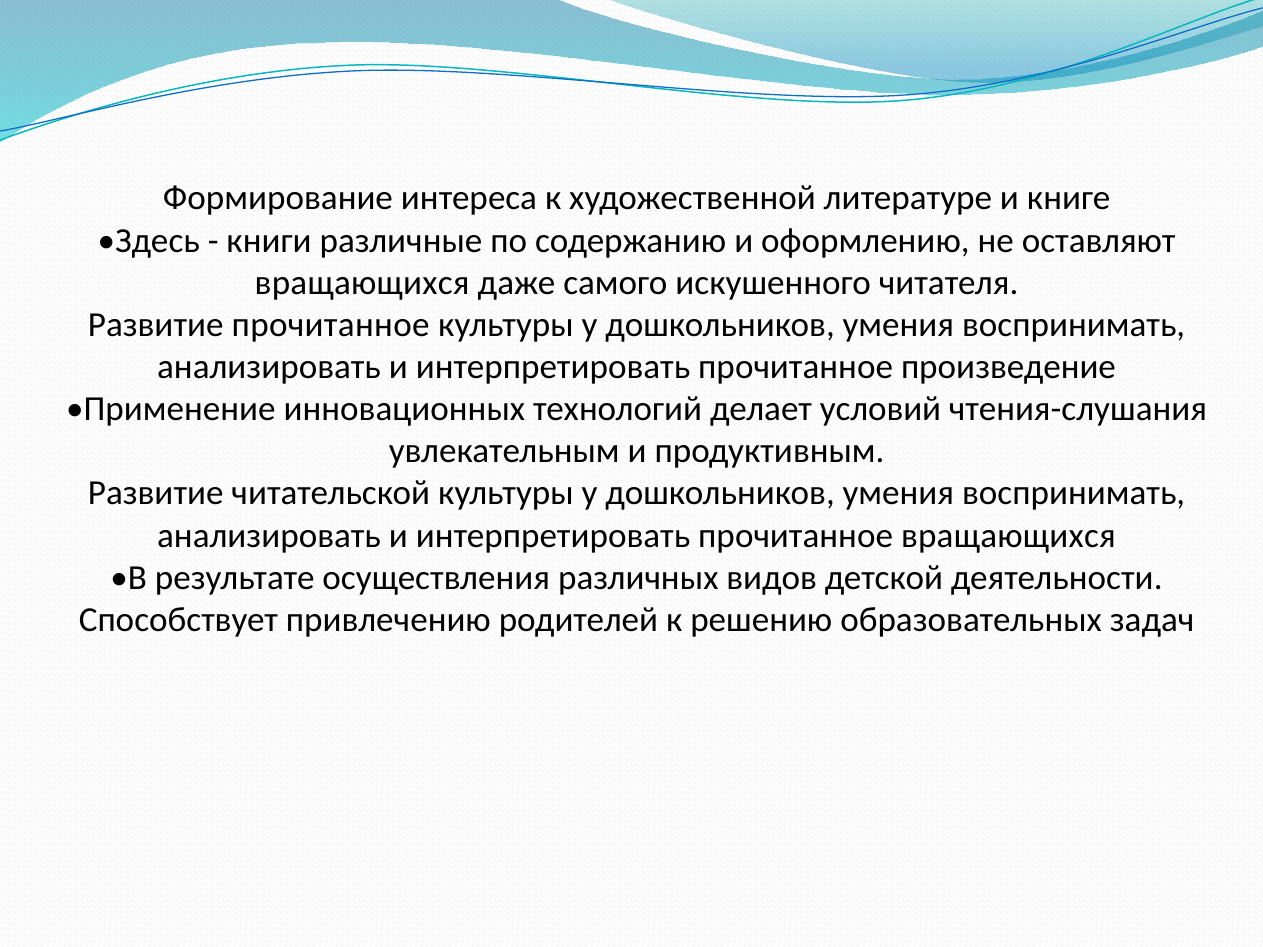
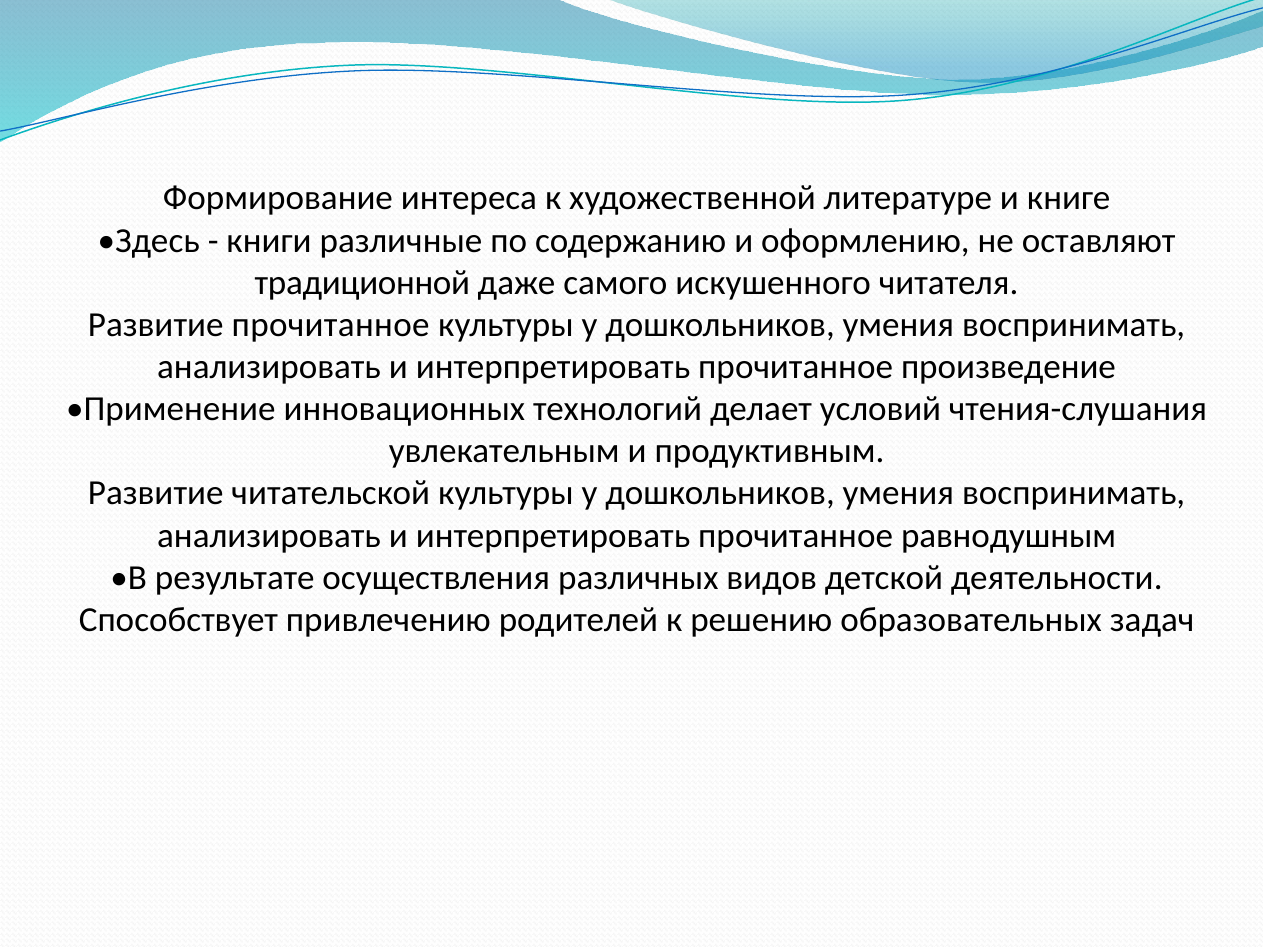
вращающихся at (362, 283): вращающихся -> традиционной
прочитанное вращающихся: вращающихся -> равнодушным
